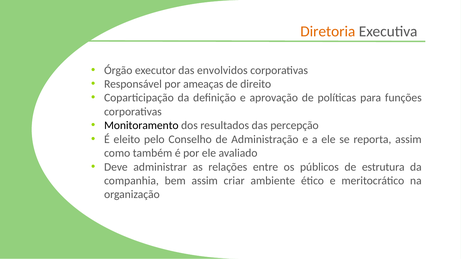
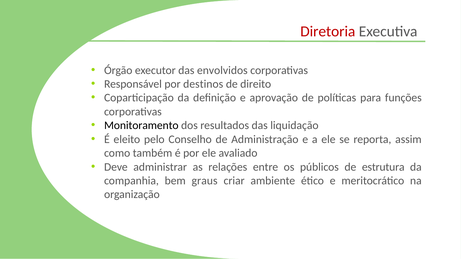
Diretoria colour: orange -> red
ameaças: ameaças -> destinos
percepção: percepção -> liquidação
bem assim: assim -> graus
